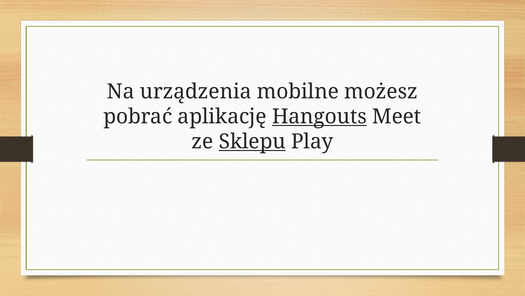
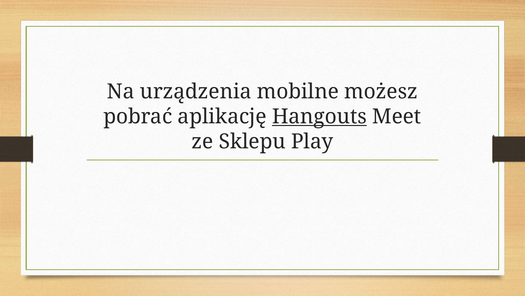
Sklepu underline: present -> none
